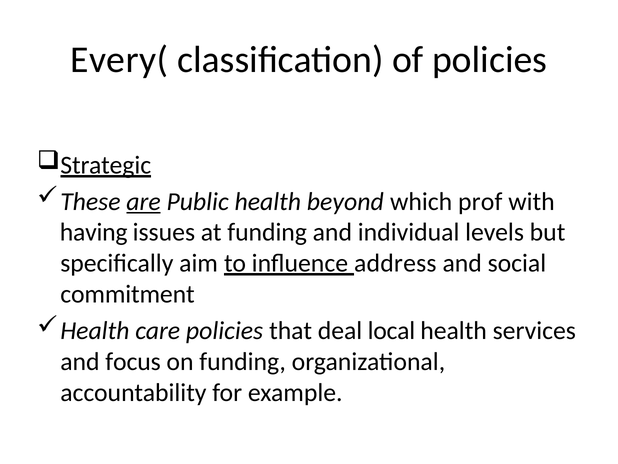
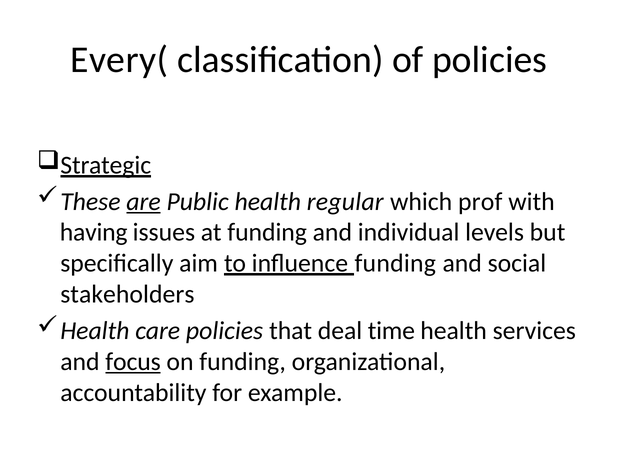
beyond: beyond -> regular
influence address: address -> funding
commitment: commitment -> stakeholders
local: local -> time
focus underline: none -> present
